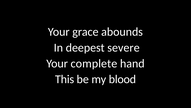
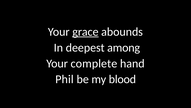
grace underline: none -> present
severe: severe -> among
This: This -> Phil
